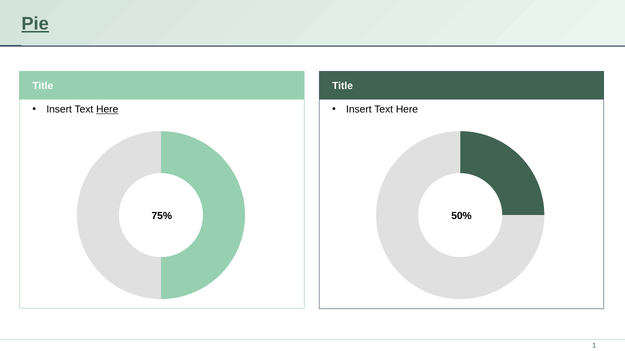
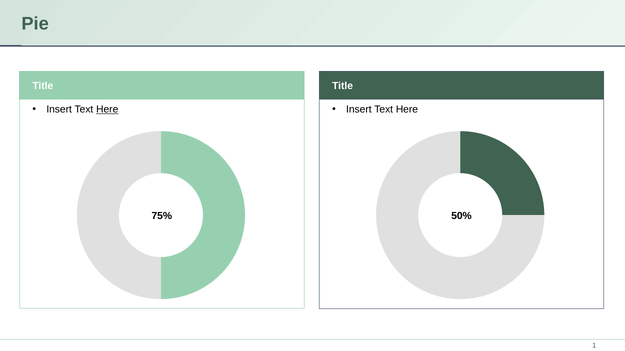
Pie underline: present -> none
